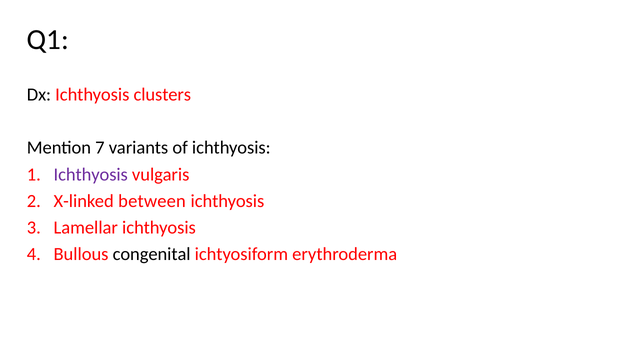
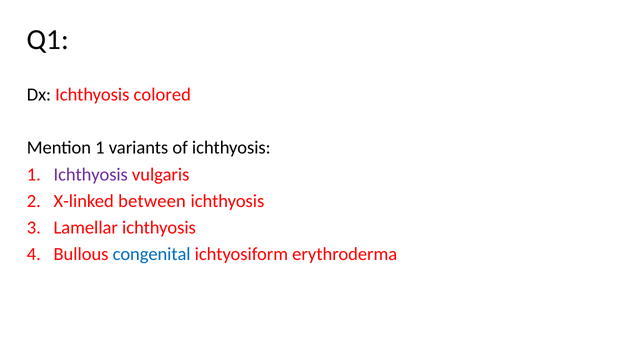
clusters: clusters -> colored
Mention 7: 7 -> 1
congenital colour: black -> blue
